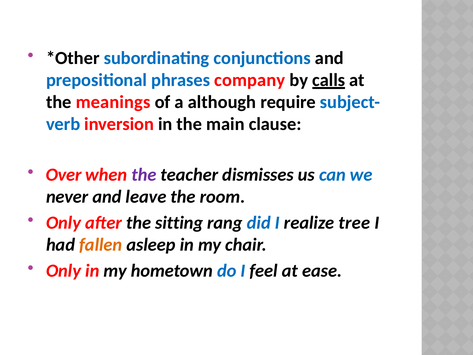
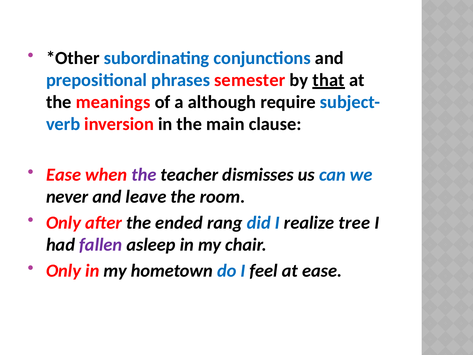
company: company -> semester
calls: calls -> that
Over at (64, 175): Over -> Ease
sitting: sitting -> ended
fallen colour: orange -> purple
